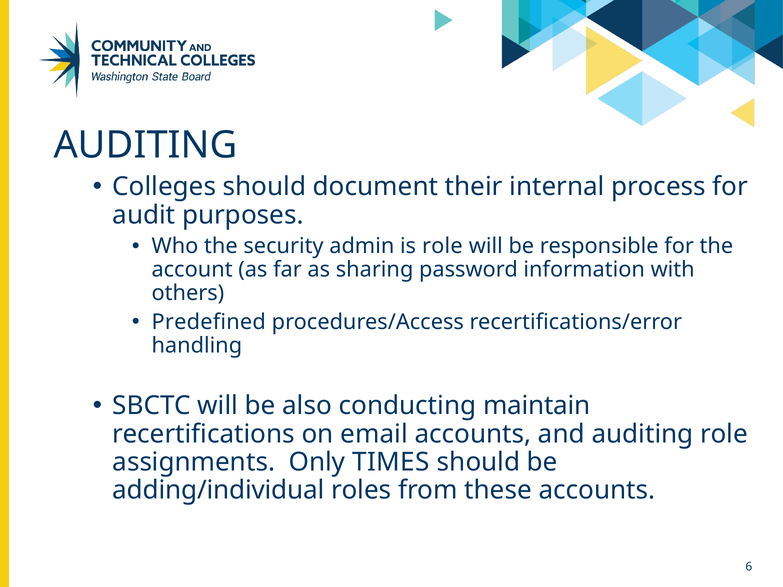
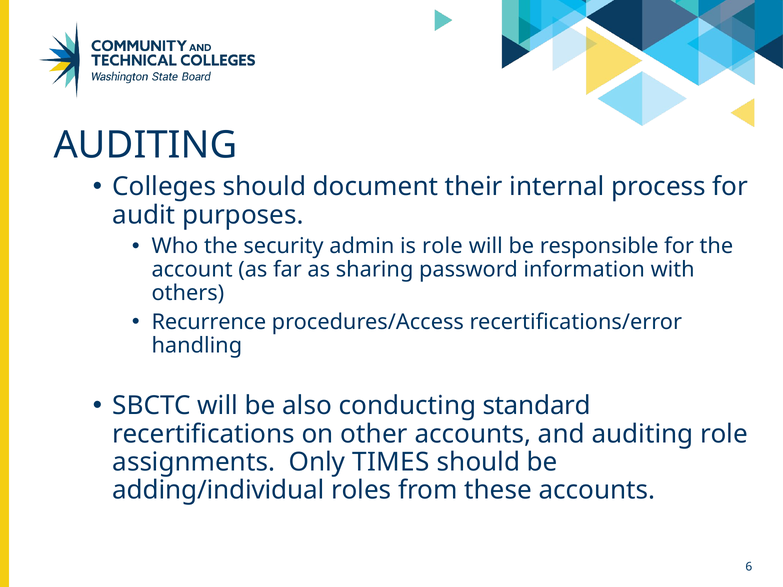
Predefined: Predefined -> Recurrence
maintain: maintain -> standard
email: email -> other
